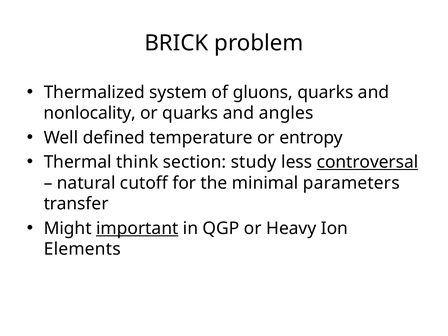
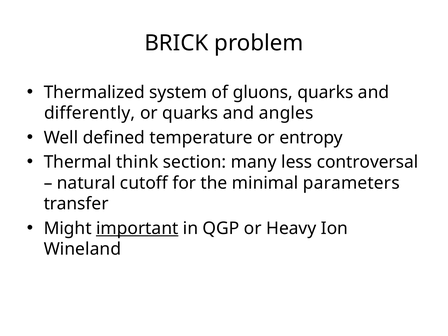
nonlocality: nonlocality -> differently
study: study -> many
controversal underline: present -> none
Elements: Elements -> Wineland
